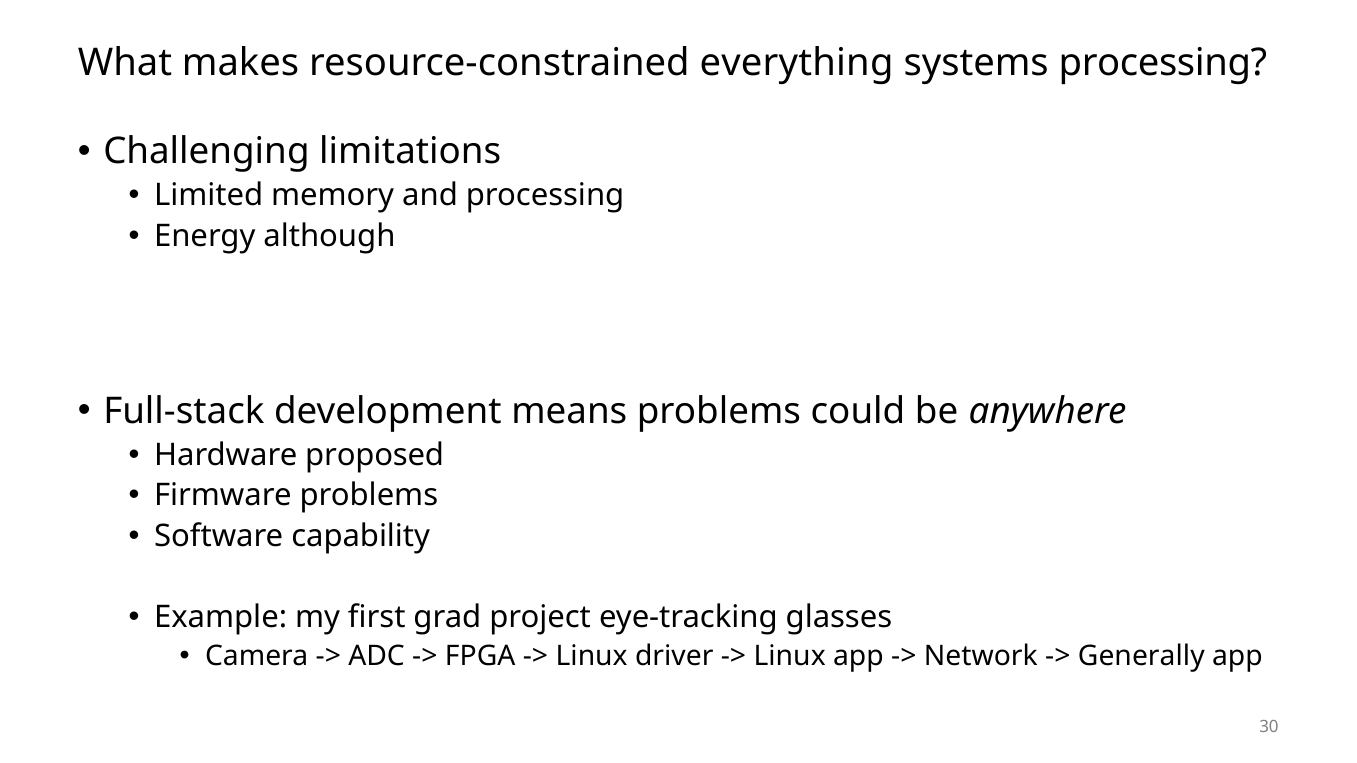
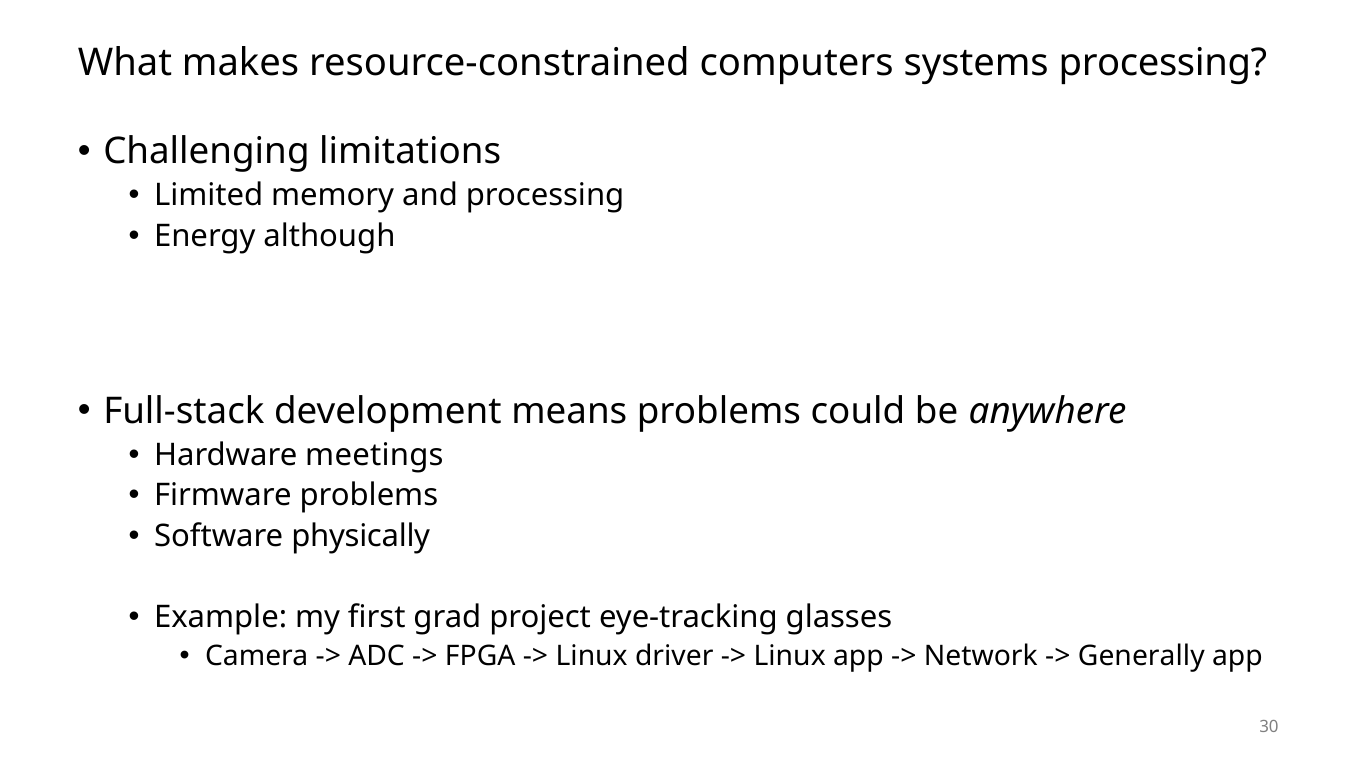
everything: everything -> computers
proposed: proposed -> meetings
capability: capability -> physically
